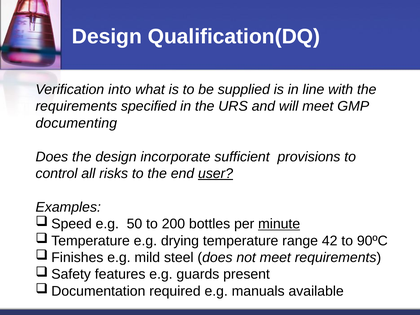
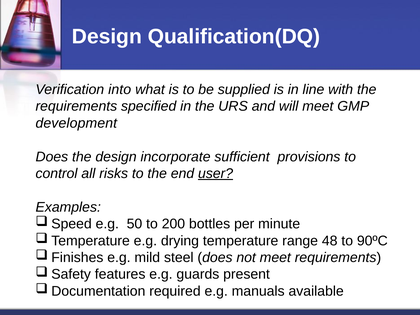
documenting: documenting -> development
minute underline: present -> none
42: 42 -> 48
